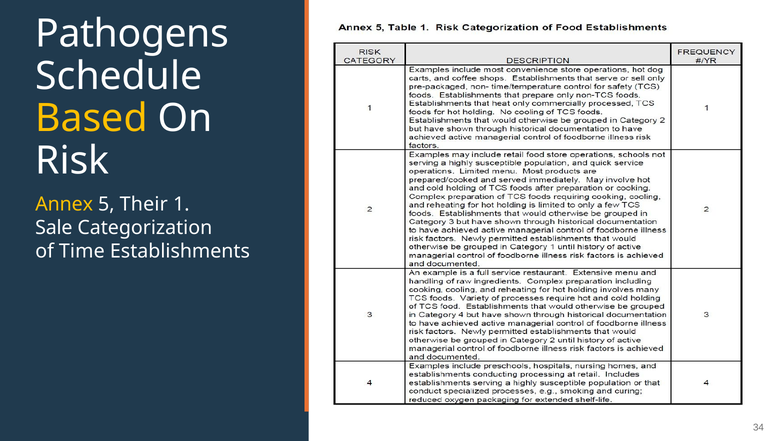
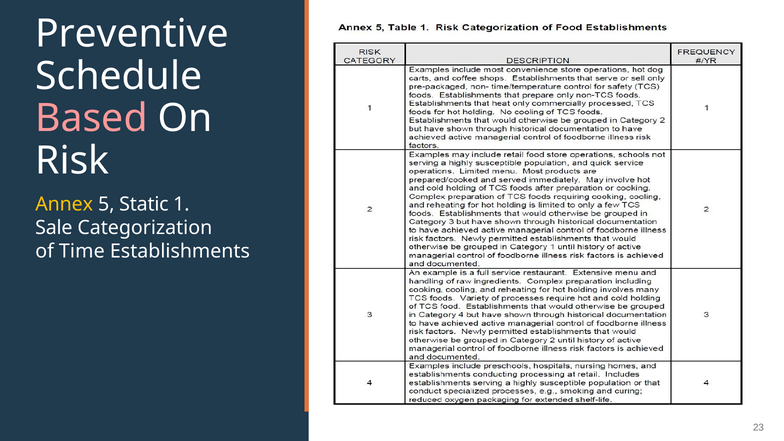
Pathogens: Pathogens -> Preventive
Based colour: yellow -> pink
Their: Their -> Static
34: 34 -> 23
